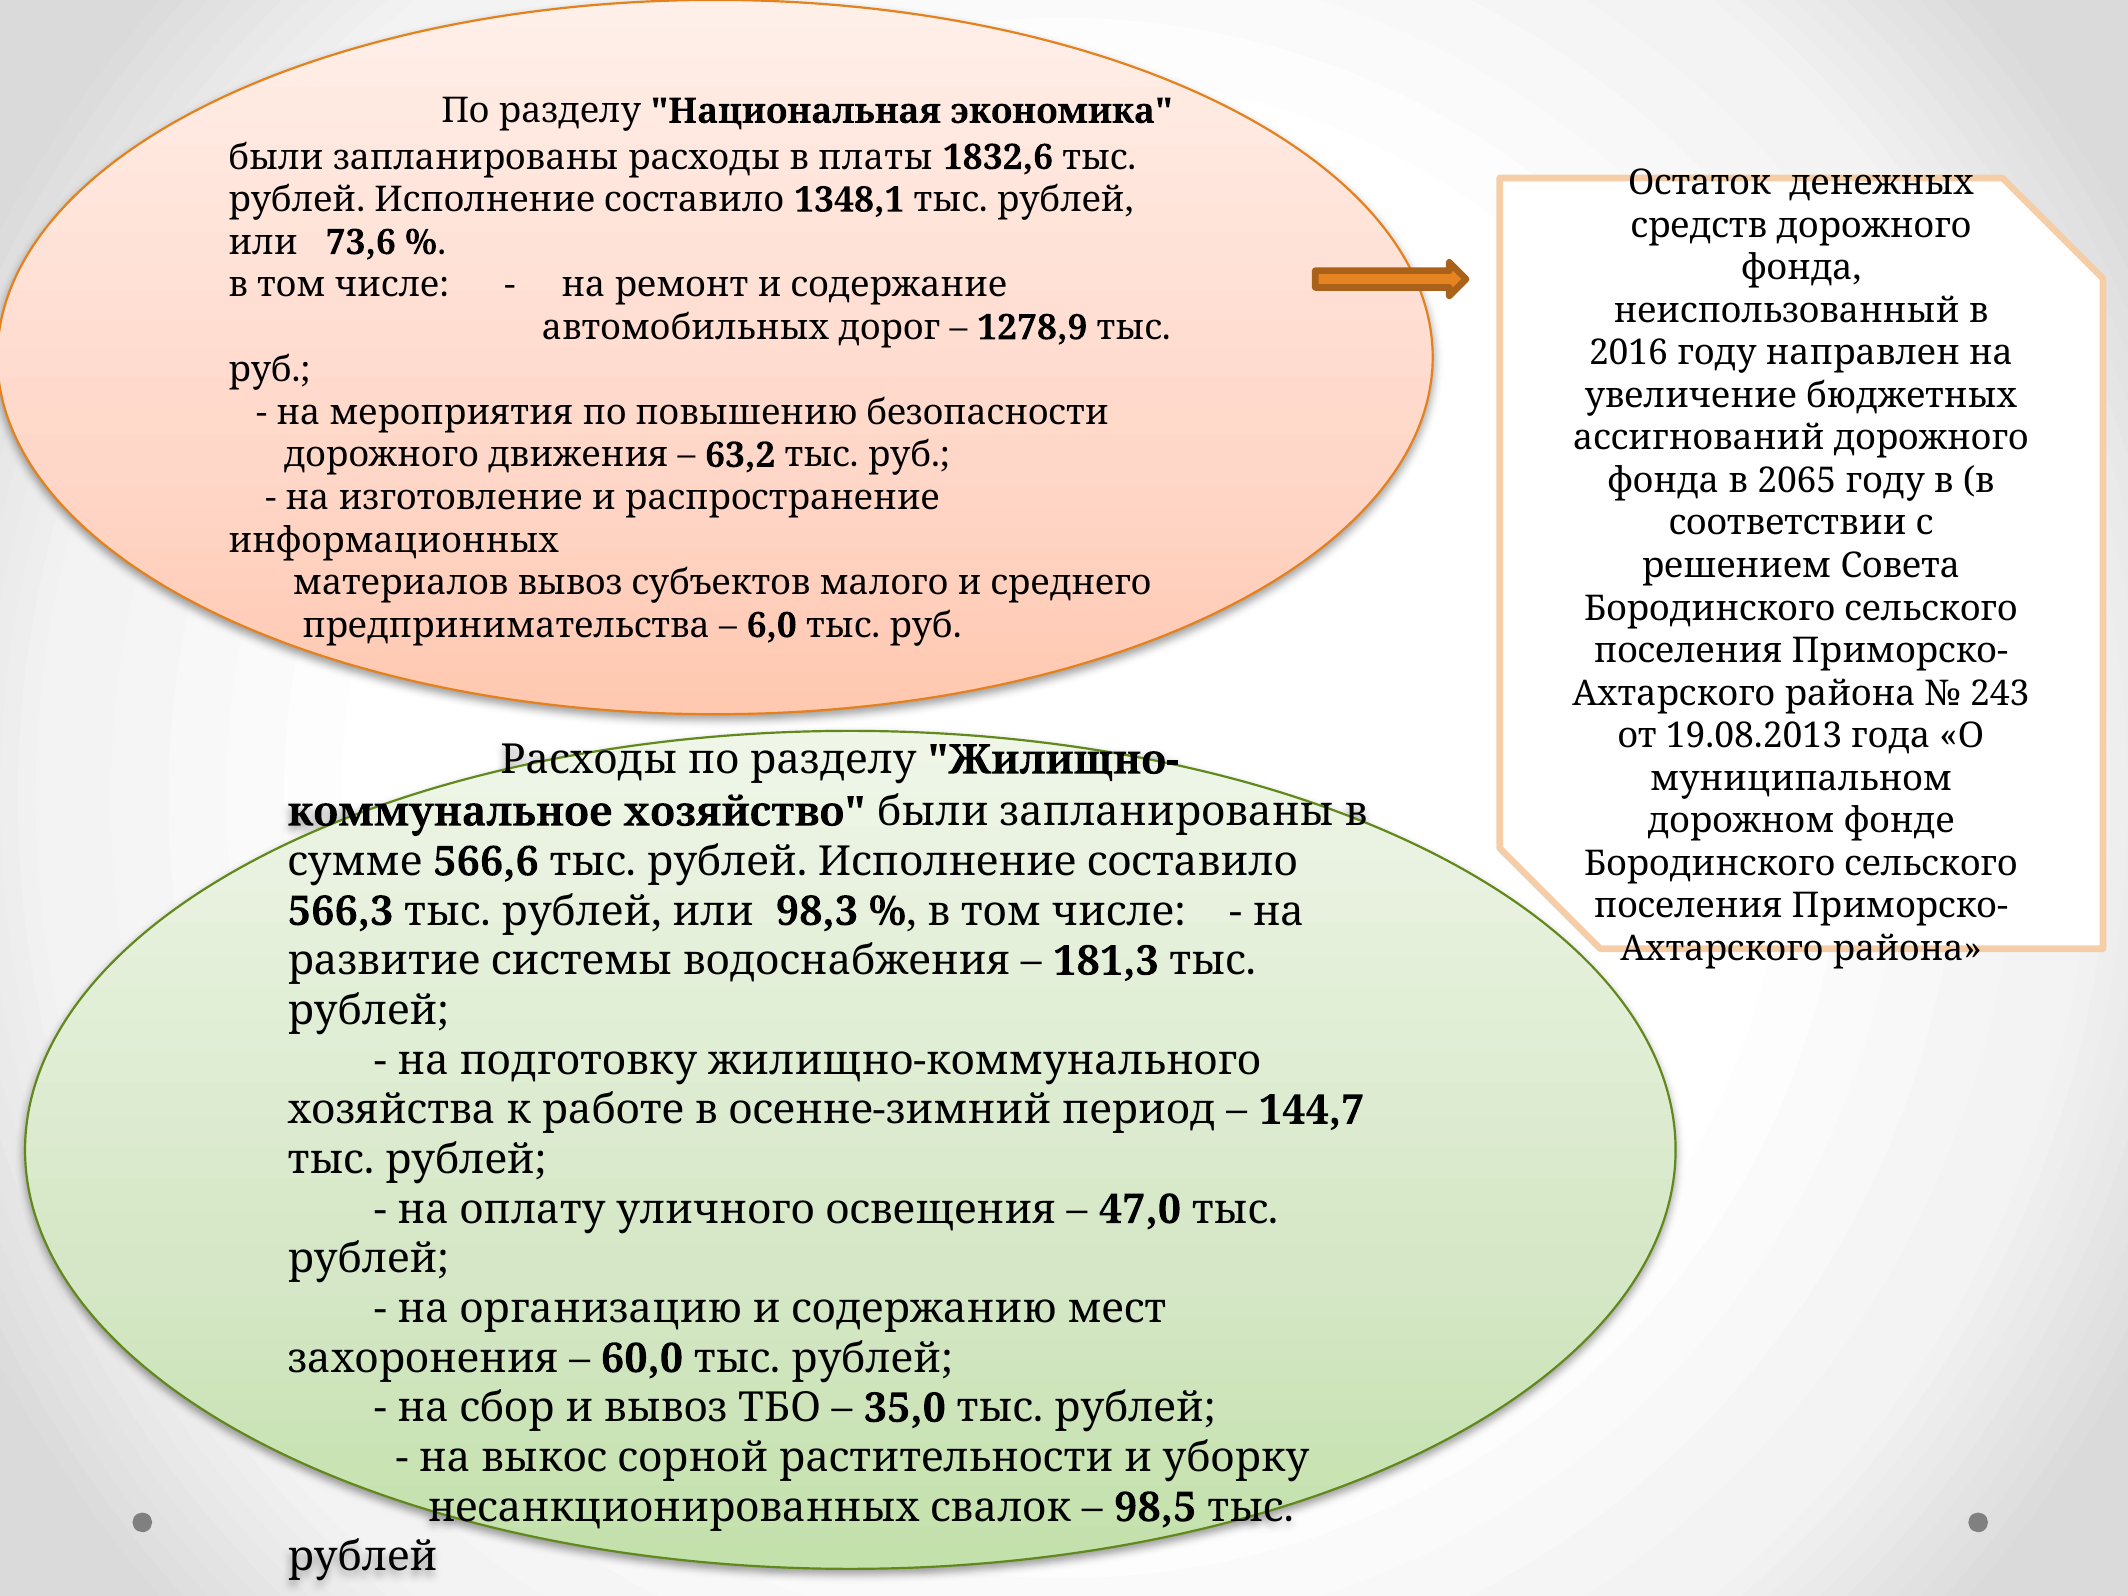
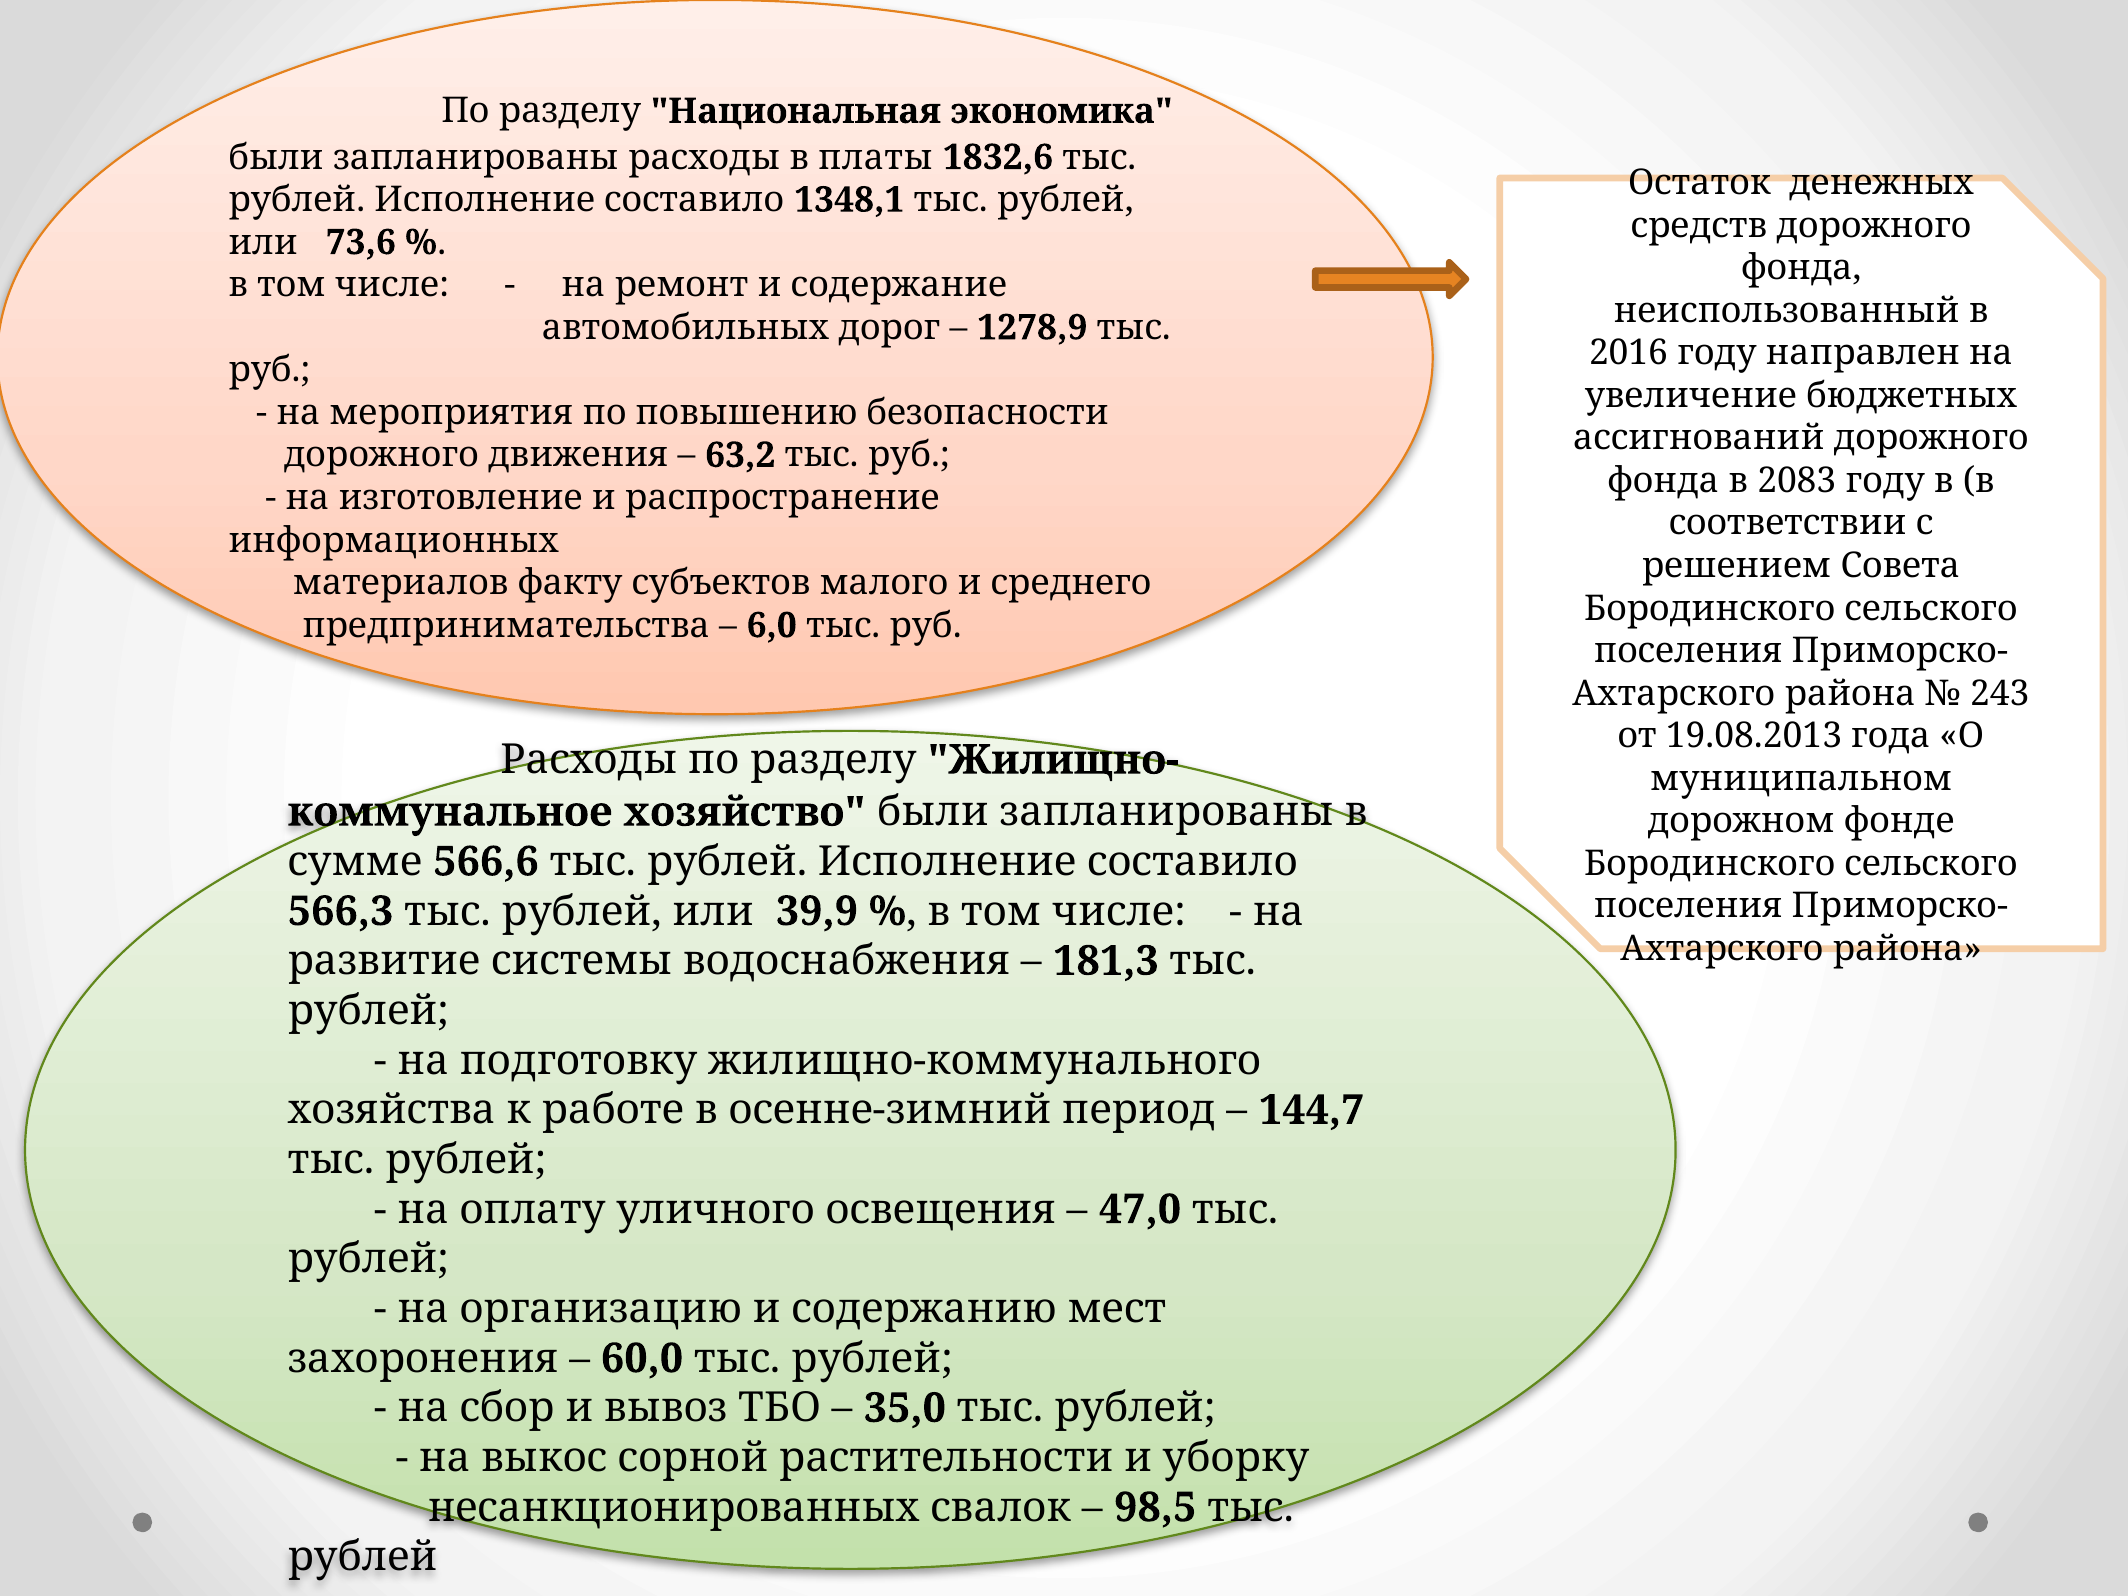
2065: 2065 -> 2083
материалов вывоз: вывоз -> факту
98,3: 98,3 -> 39,9
